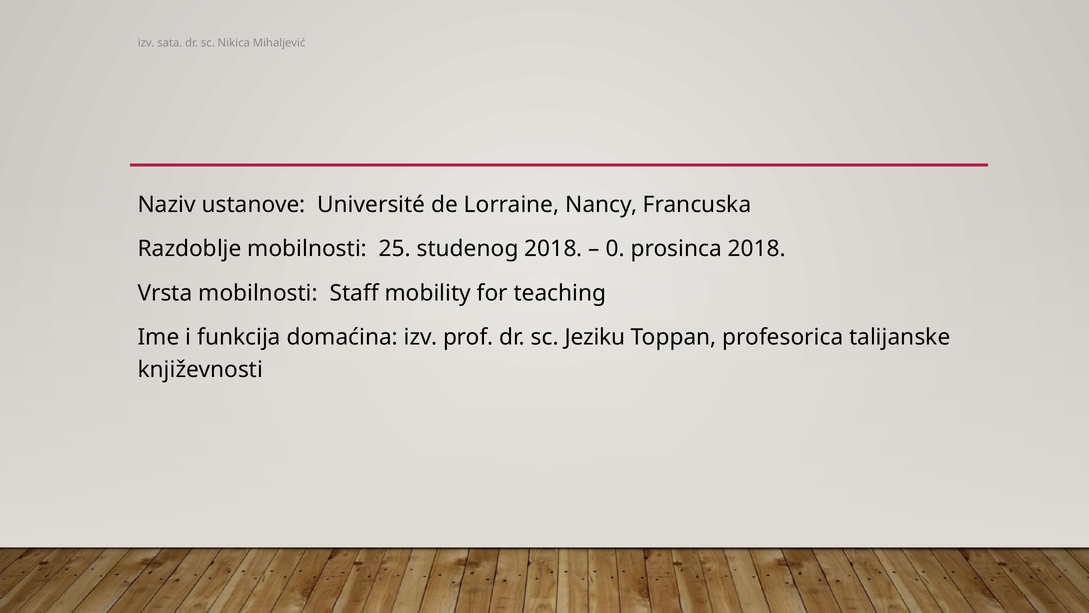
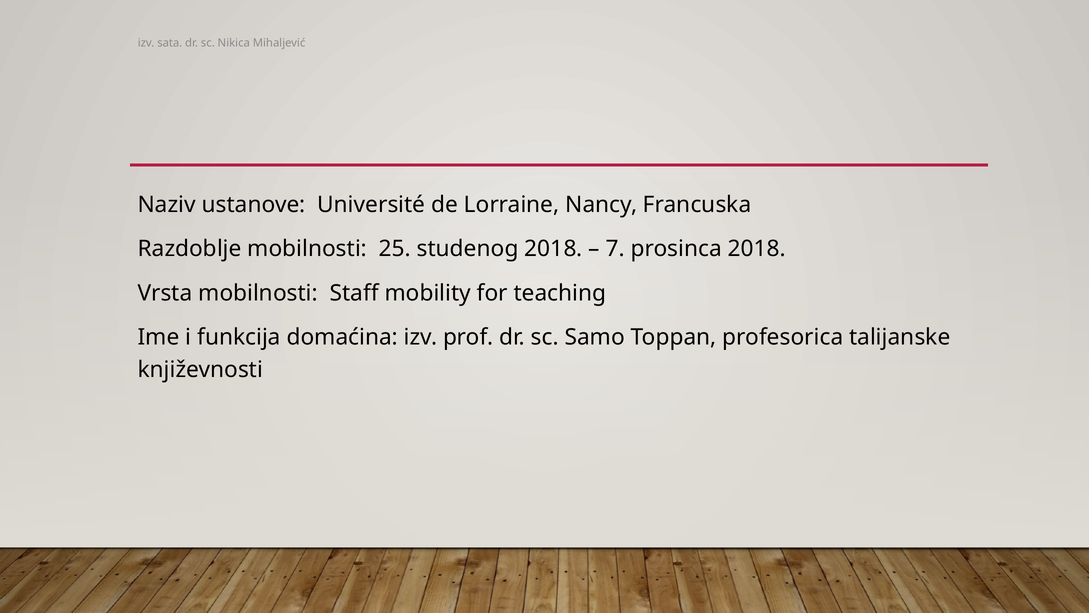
0: 0 -> 7
Jeziku: Jeziku -> Samo
